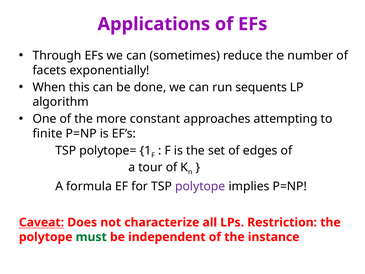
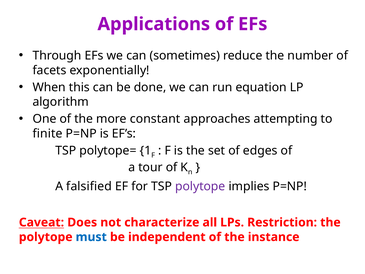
sequents: sequents -> equation
formula: formula -> falsified
must colour: green -> blue
